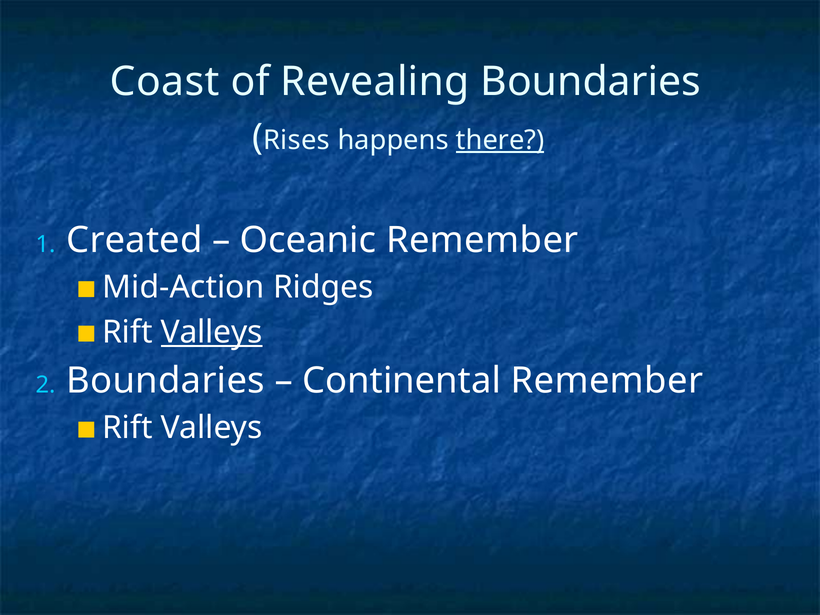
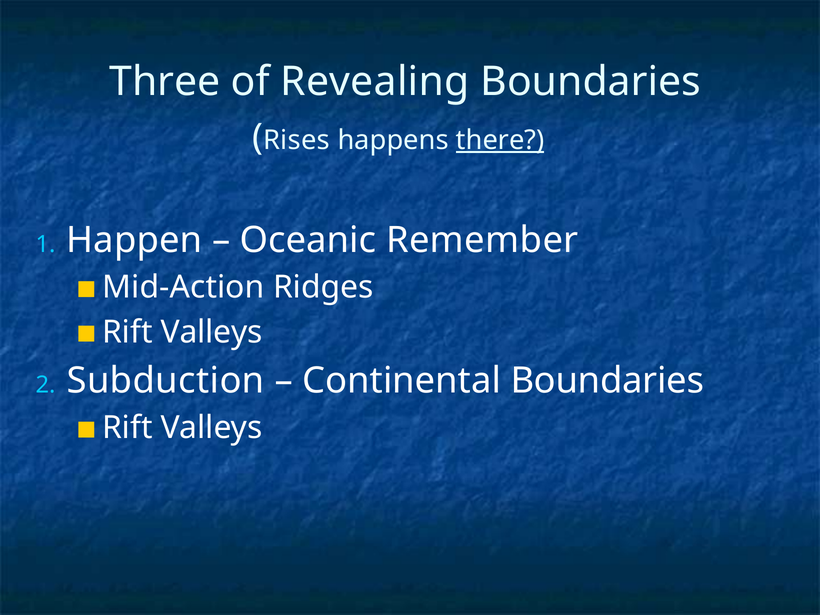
Coast: Coast -> Three
Created: Created -> Happen
Valleys at (212, 332) underline: present -> none
Boundaries at (166, 381): Boundaries -> Subduction
Continental Remember: Remember -> Boundaries
